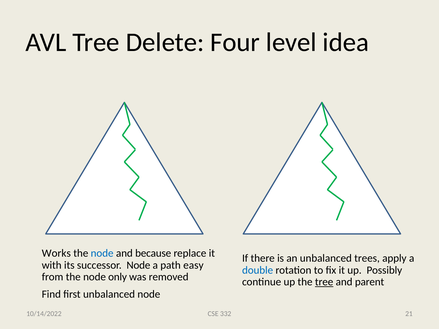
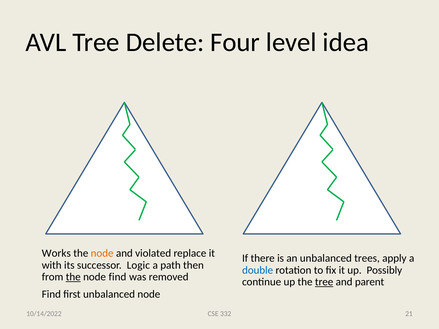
node at (102, 253) colour: blue -> orange
because: because -> violated
successor Node: Node -> Logic
easy: easy -> then
the at (73, 277) underline: none -> present
node only: only -> find
